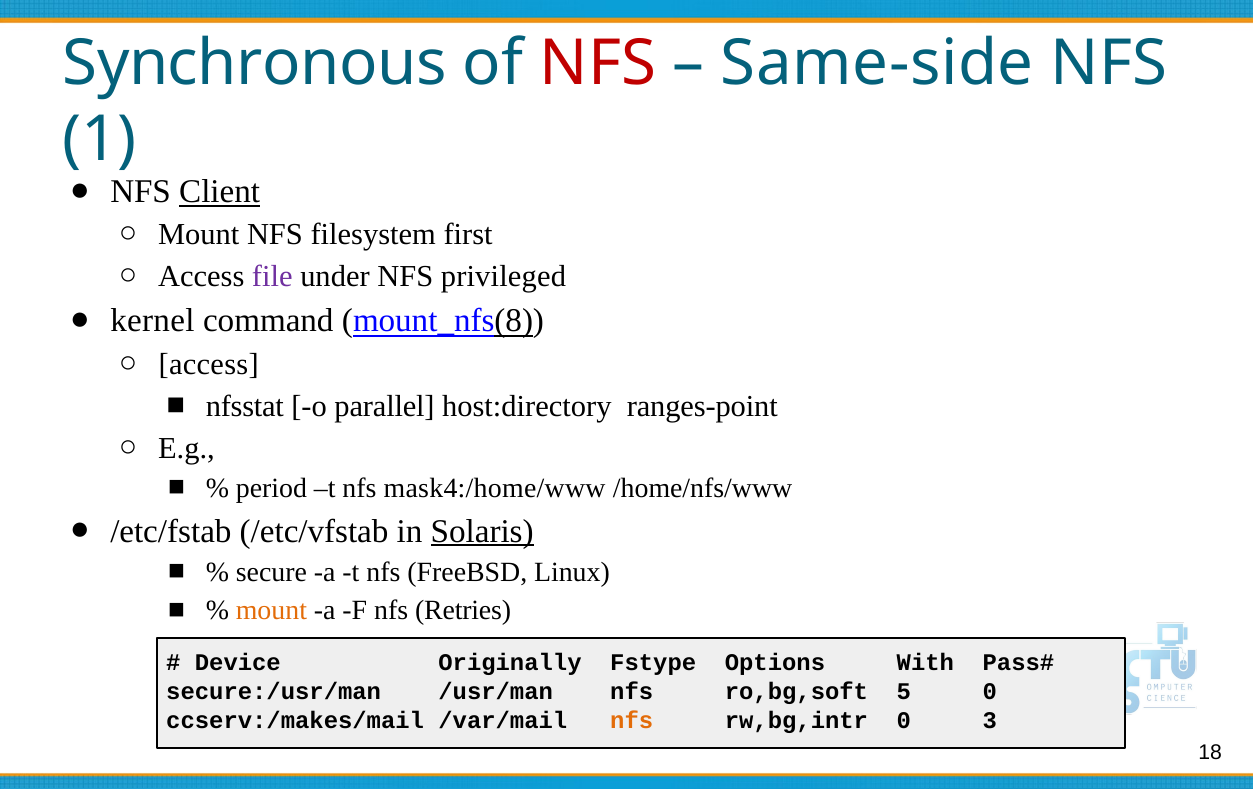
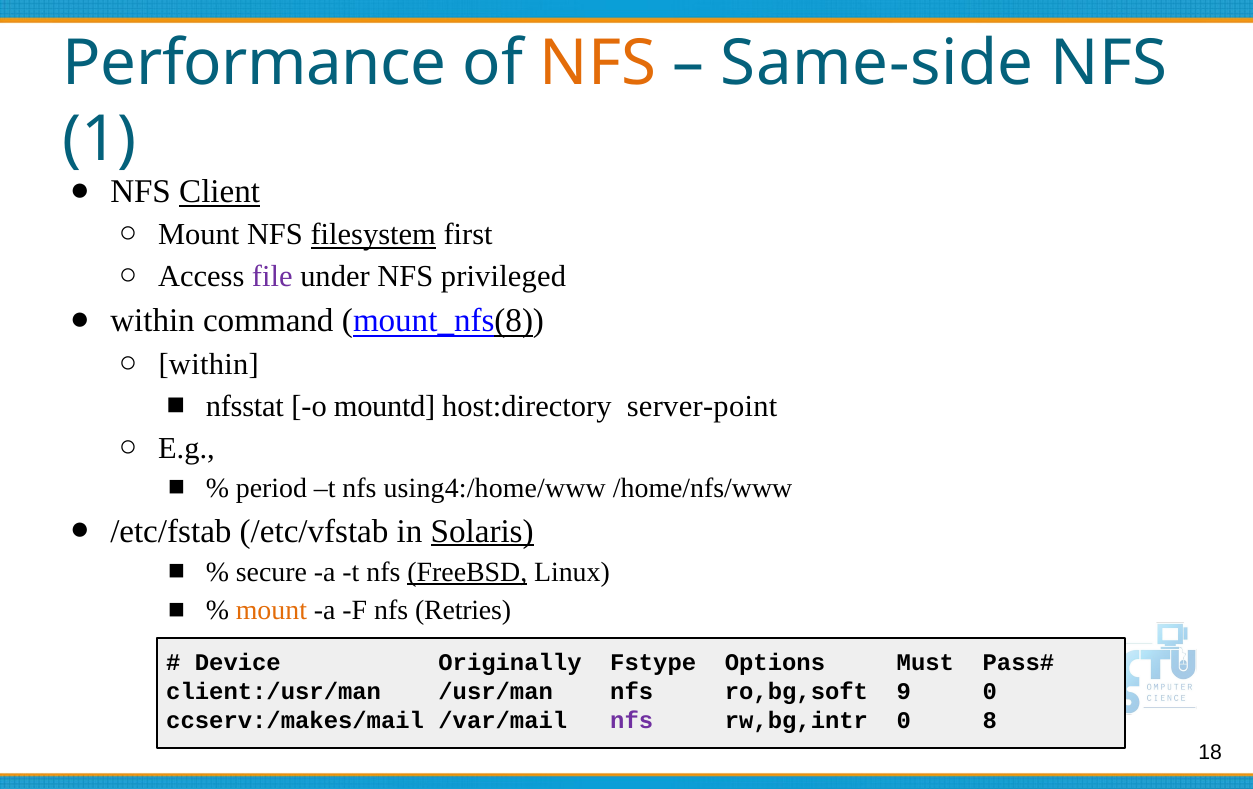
Synchronous: Synchronous -> Performance
NFS at (598, 64) colour: red -> orange
filesystem underline: none -> present
kernel at (152, 321): kernel -> within
access at (209, 365): access -> within
parallel: parallel -> mountd
ranges-point: ranges-point -> server-point
mask4:/home/www: mask4:/home/www -> using4:/home/www
FreeBSD underline: none -> present
With: With -> Must
secure:/usr/man: secure:/usr/man -> client:/usr/man
5: 5 -> 9
nfs at (632, 721) colour: orange -> purple
3: 3 -> 8
